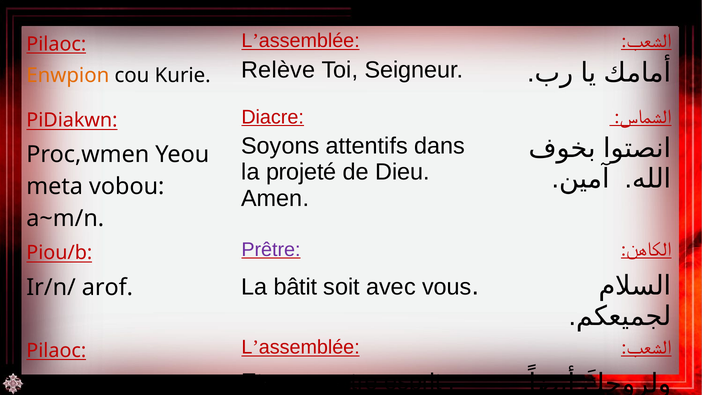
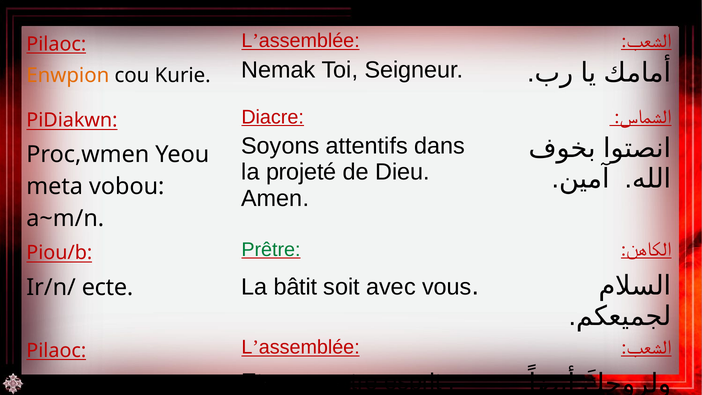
Relève: Relève -> Nemak
Prêtre colour: purple -> green
arof: arof -> ecte
